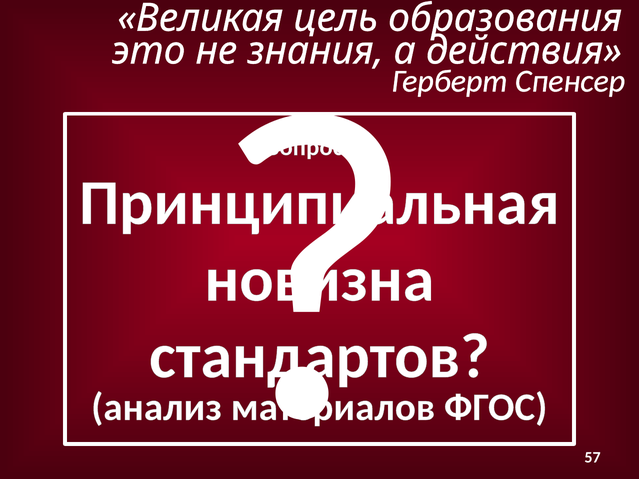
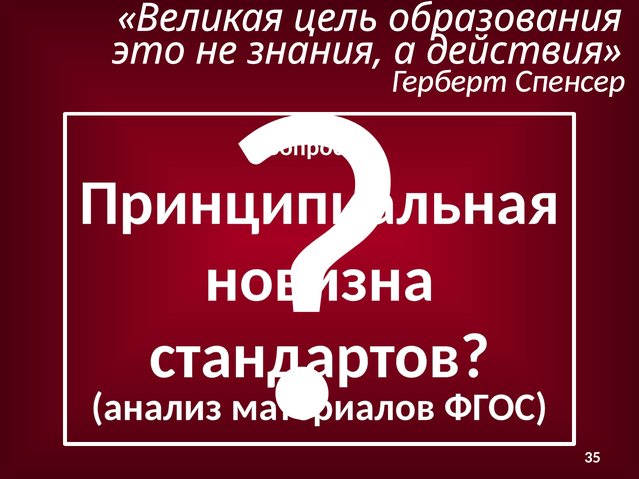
57: 57 -> 35
